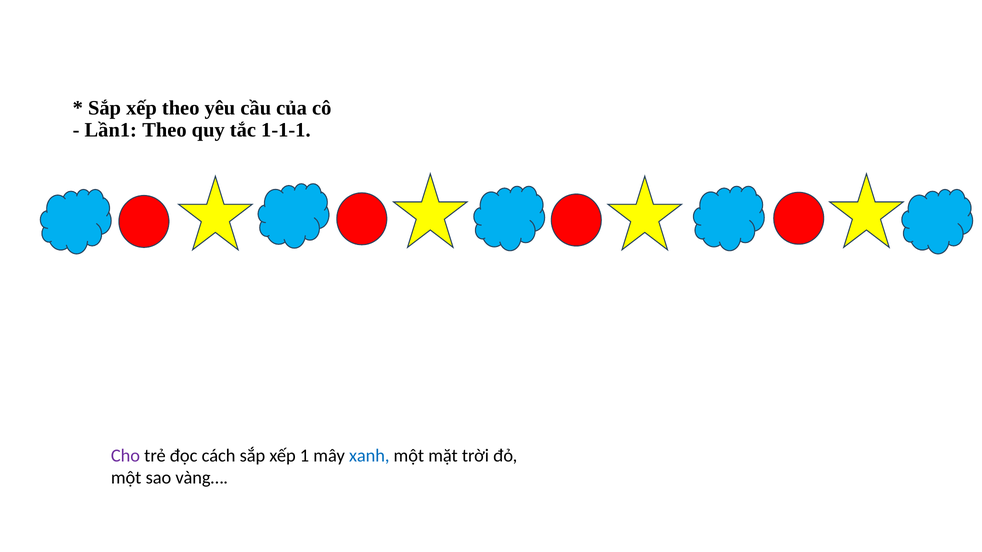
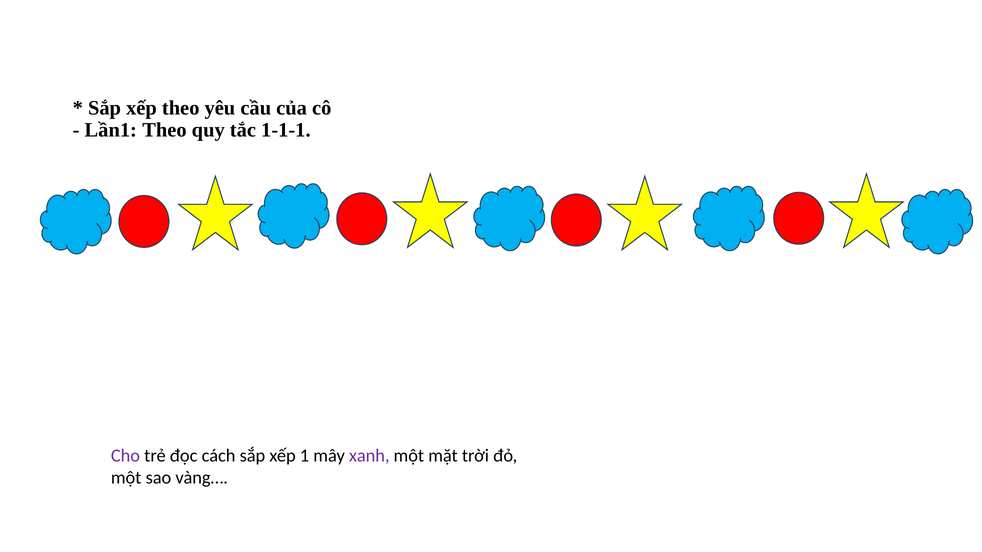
xanh colour: blue -> purple
